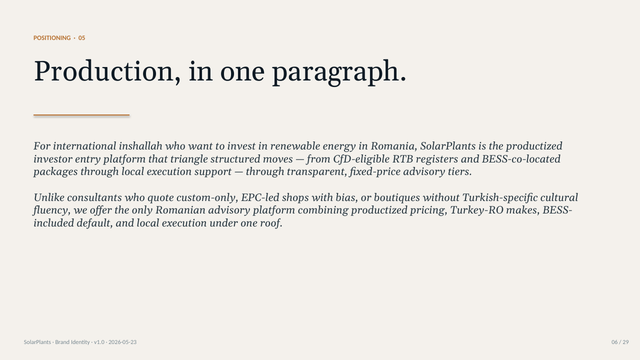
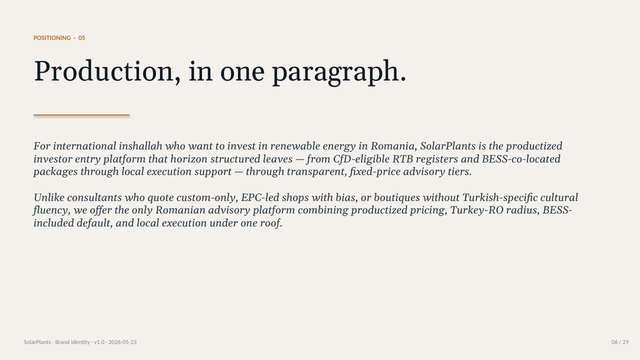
triangle: triangle -> horizon
moves: moves -> leaves
makes: makes -> radius
